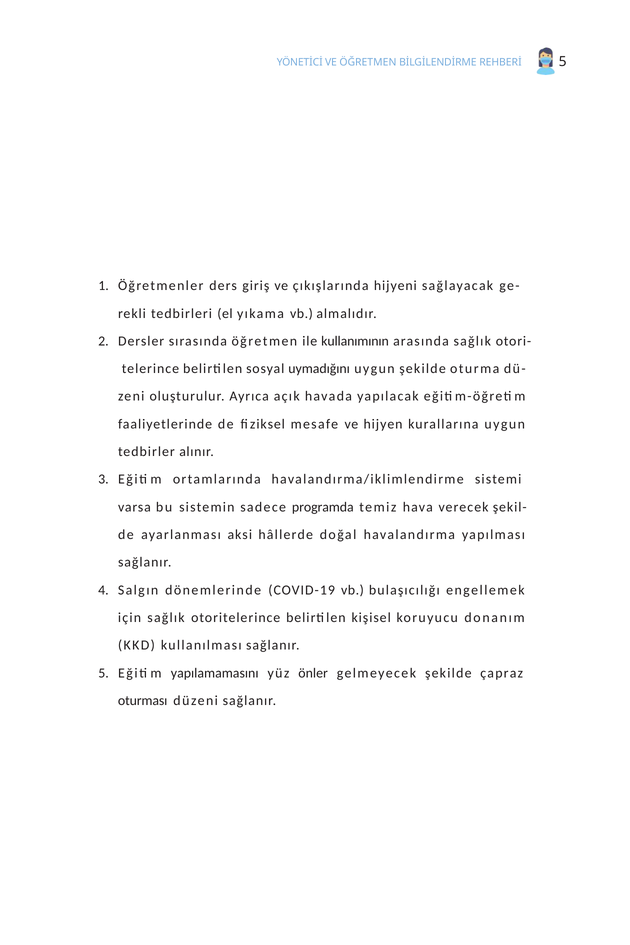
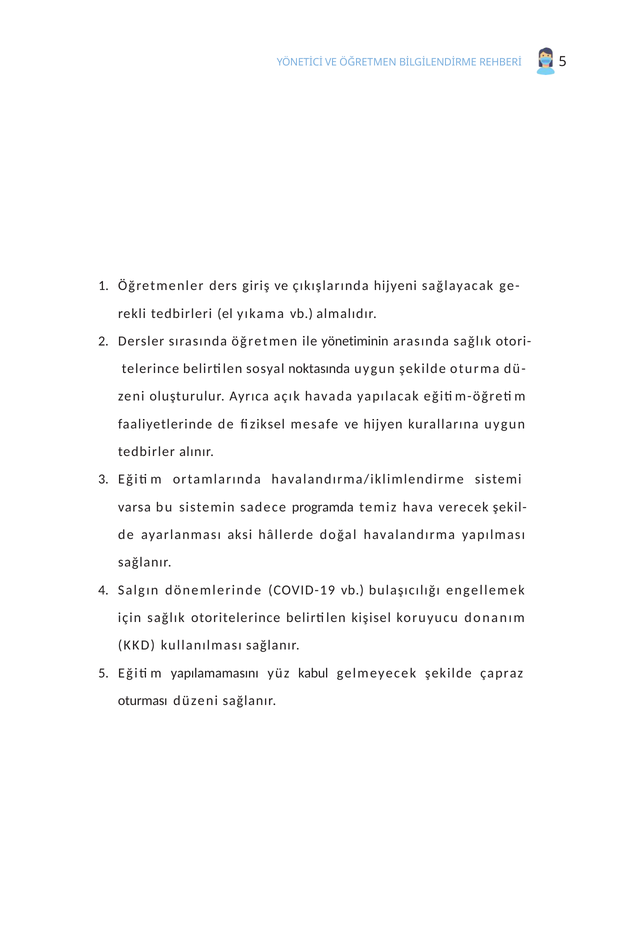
kullanımının: kullanımının -> yönetiminin
uymadığını: uymadığını -> noktasında
önler: önler -> kabul
